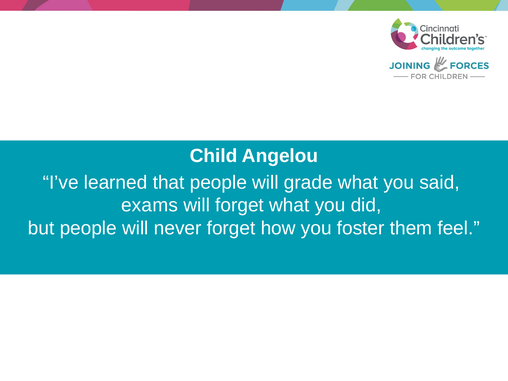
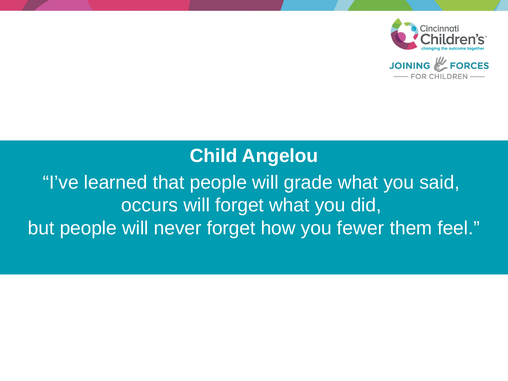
exams: exams -> occurs
foster: foster -> fewer
